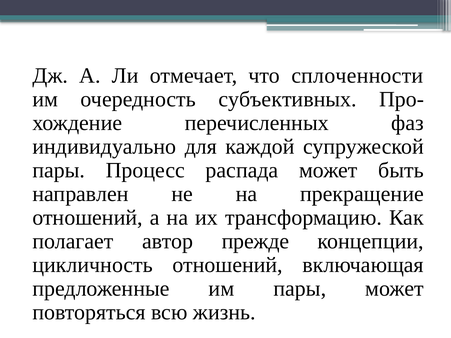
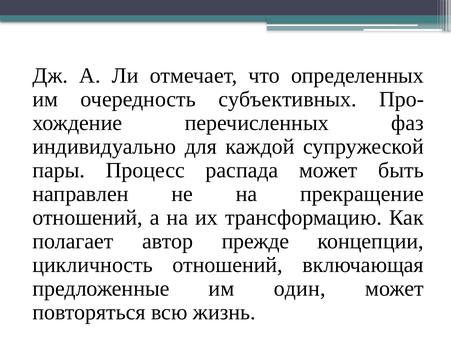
сплоченности: сплоченности -> определенных
им пары: пары -> один
